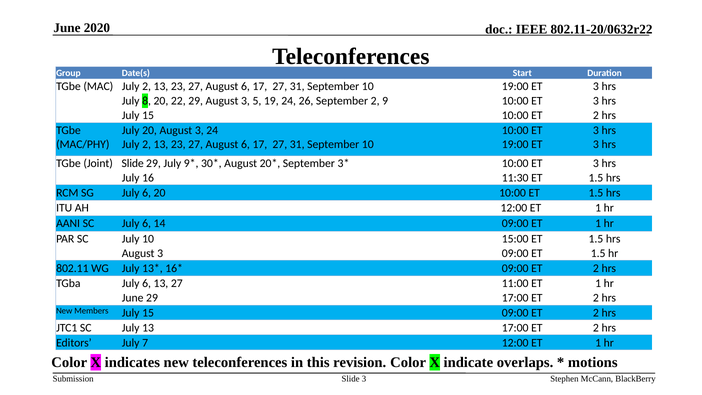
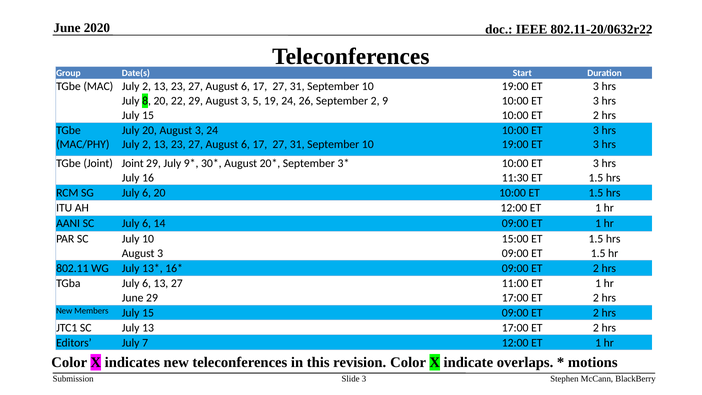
Joint Slide: Slide -> Joint
